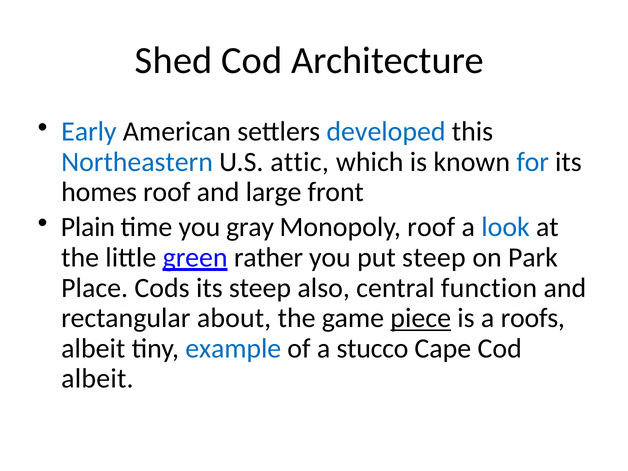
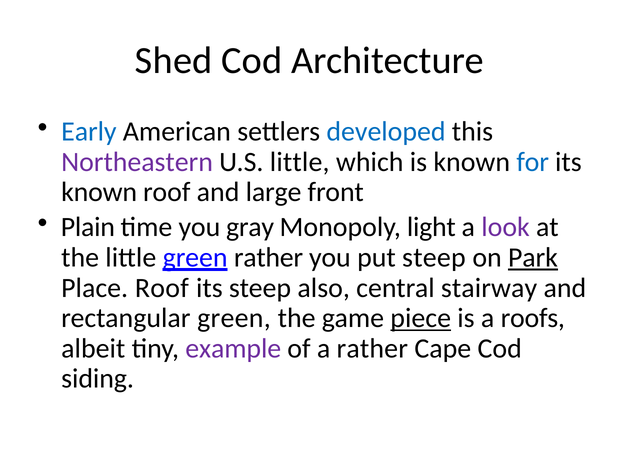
Northeastern colour: blue -> purple
U.S attic: attic -> little
homes at (99, 192): homes -> known
Monopoly roof: roof -> light
look colour: blue -> purple
Park underline: none -> present
Place Cods: Cods -> Roof
function: function -> stairway
rectangular about: about -> green
example colour: blue -> purple
a stucco: stucco -> rather
albeit at (97, 379): albeit -> siding
